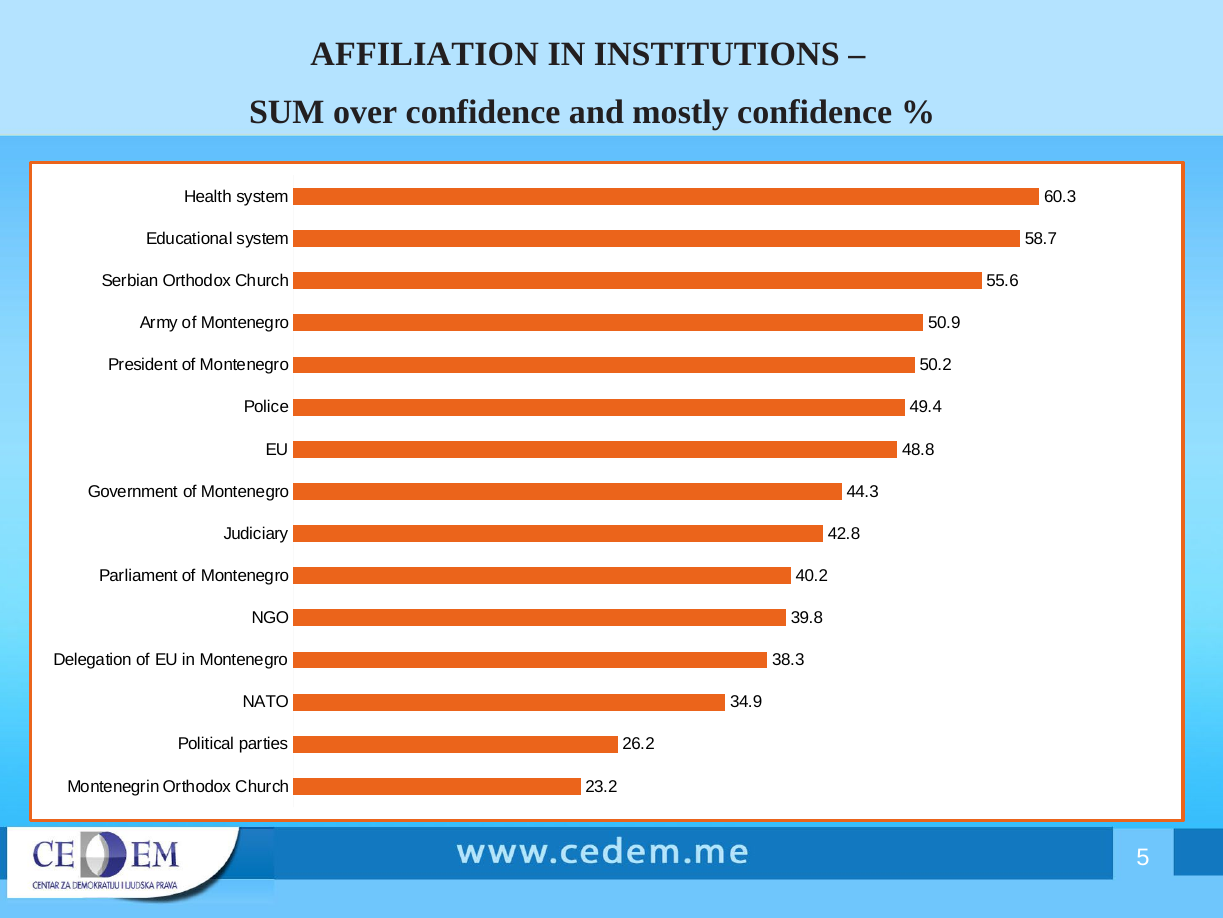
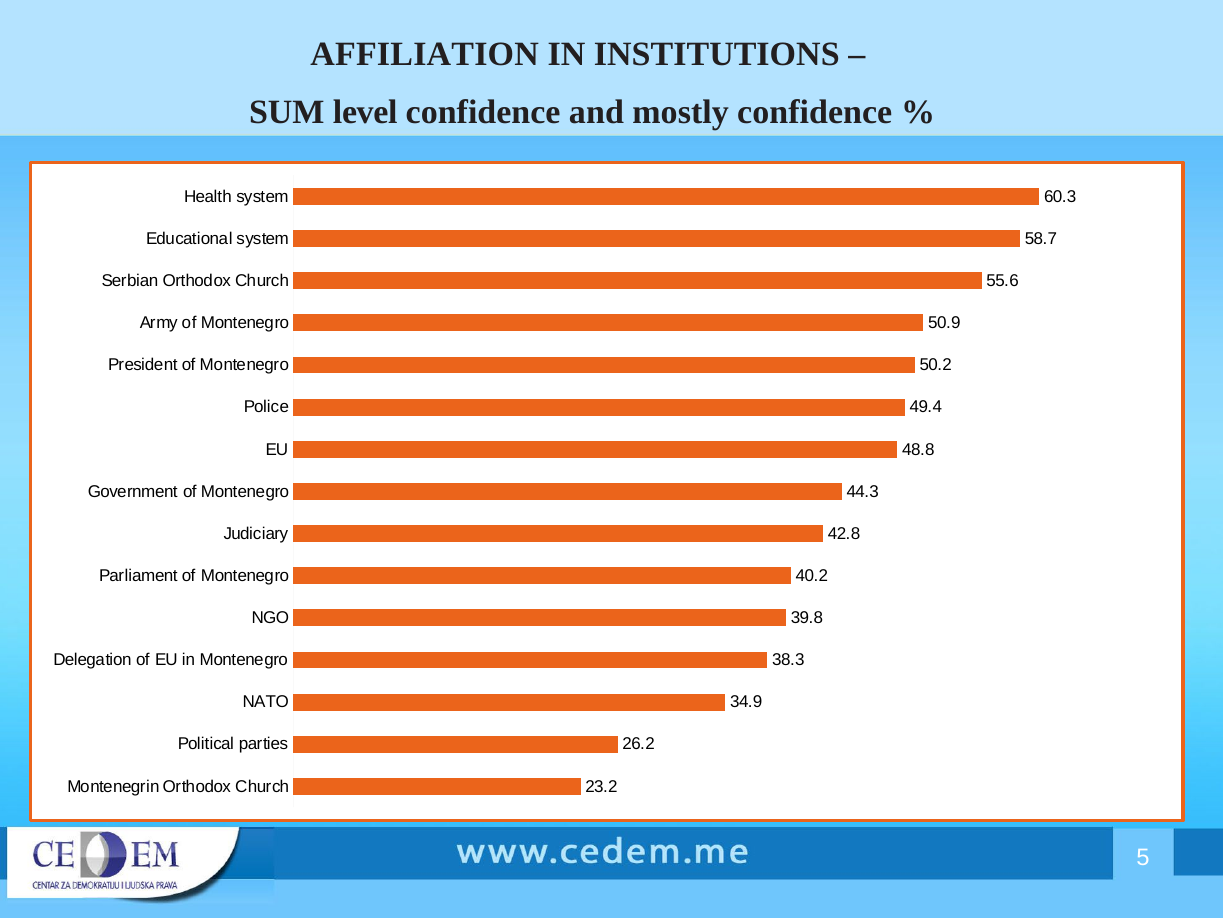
over: over -> level
